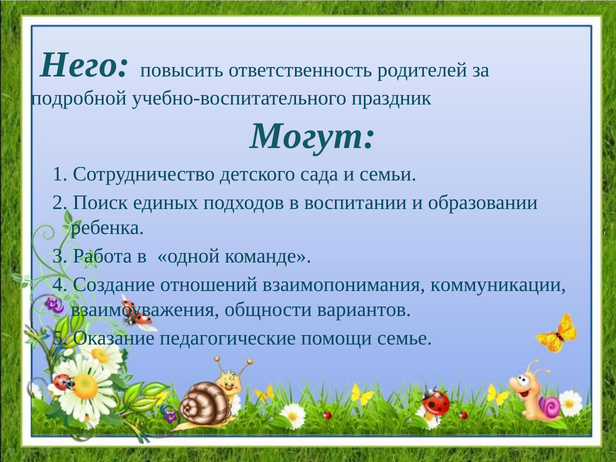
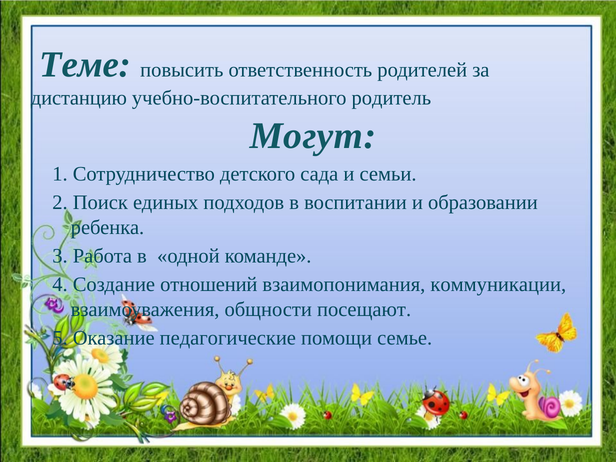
Него: Него -> Теме
подробной: подробной -> дистанцию
праздник: праздник -> родитель
вариантов: вариантов -> посещают
